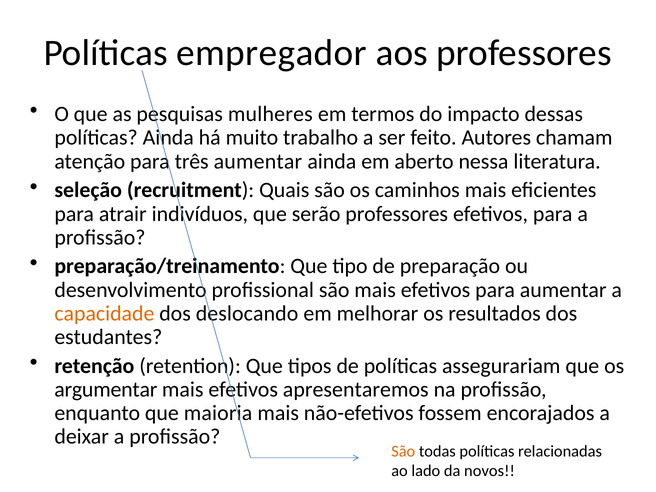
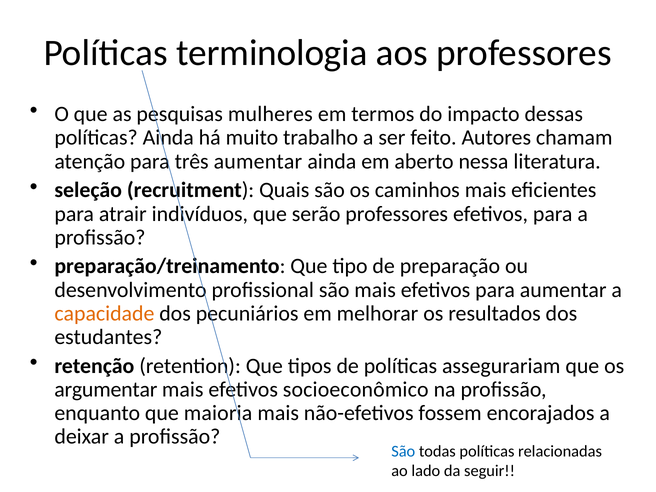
empregador: empregador -> terminologia
deslocando: deslocando -> pecuniários
apresentaremos: apresentaremos -> socioeconômico
São at (403, 451) colour: orange -> blue
novos: novos -> seguir
